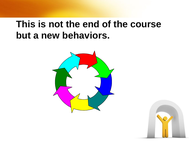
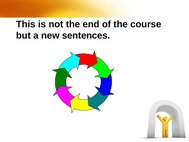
behaviors: behaviors -> sentences
